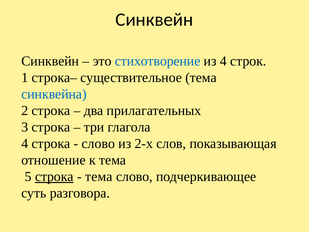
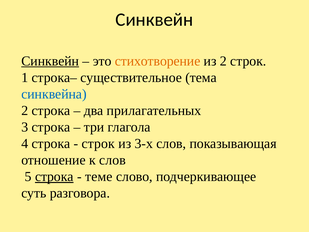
Синквейн at (50, 61) underline: none -> present
стихотворение colour: blue -> orange
из 4: 4 -> 2
слово at (98, 143): слово -> строк
2-х: 2-х -> 3-х
к тема: тема -> слов
тема at (99, 176): тема -> теме
